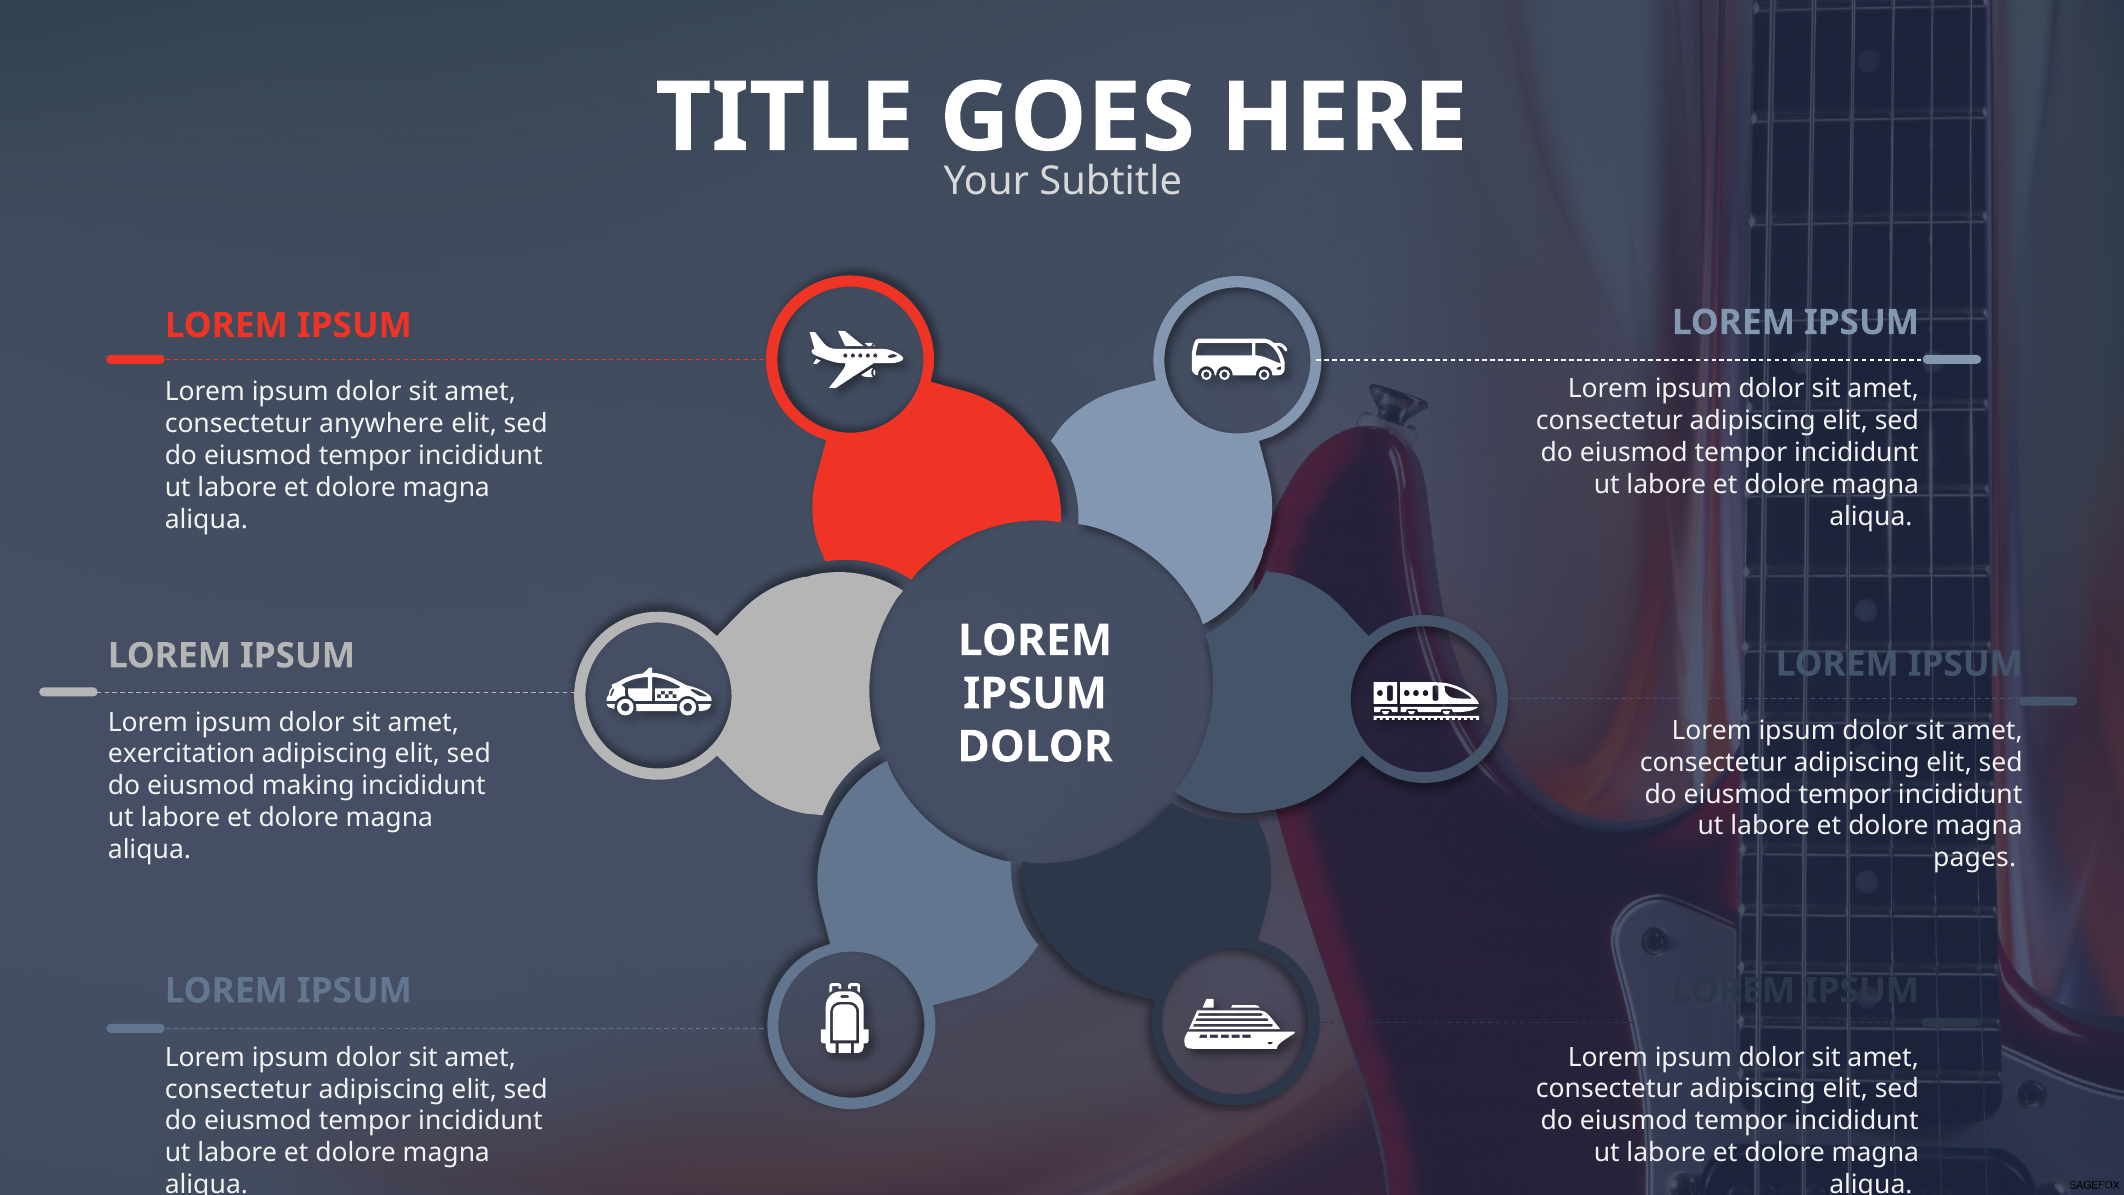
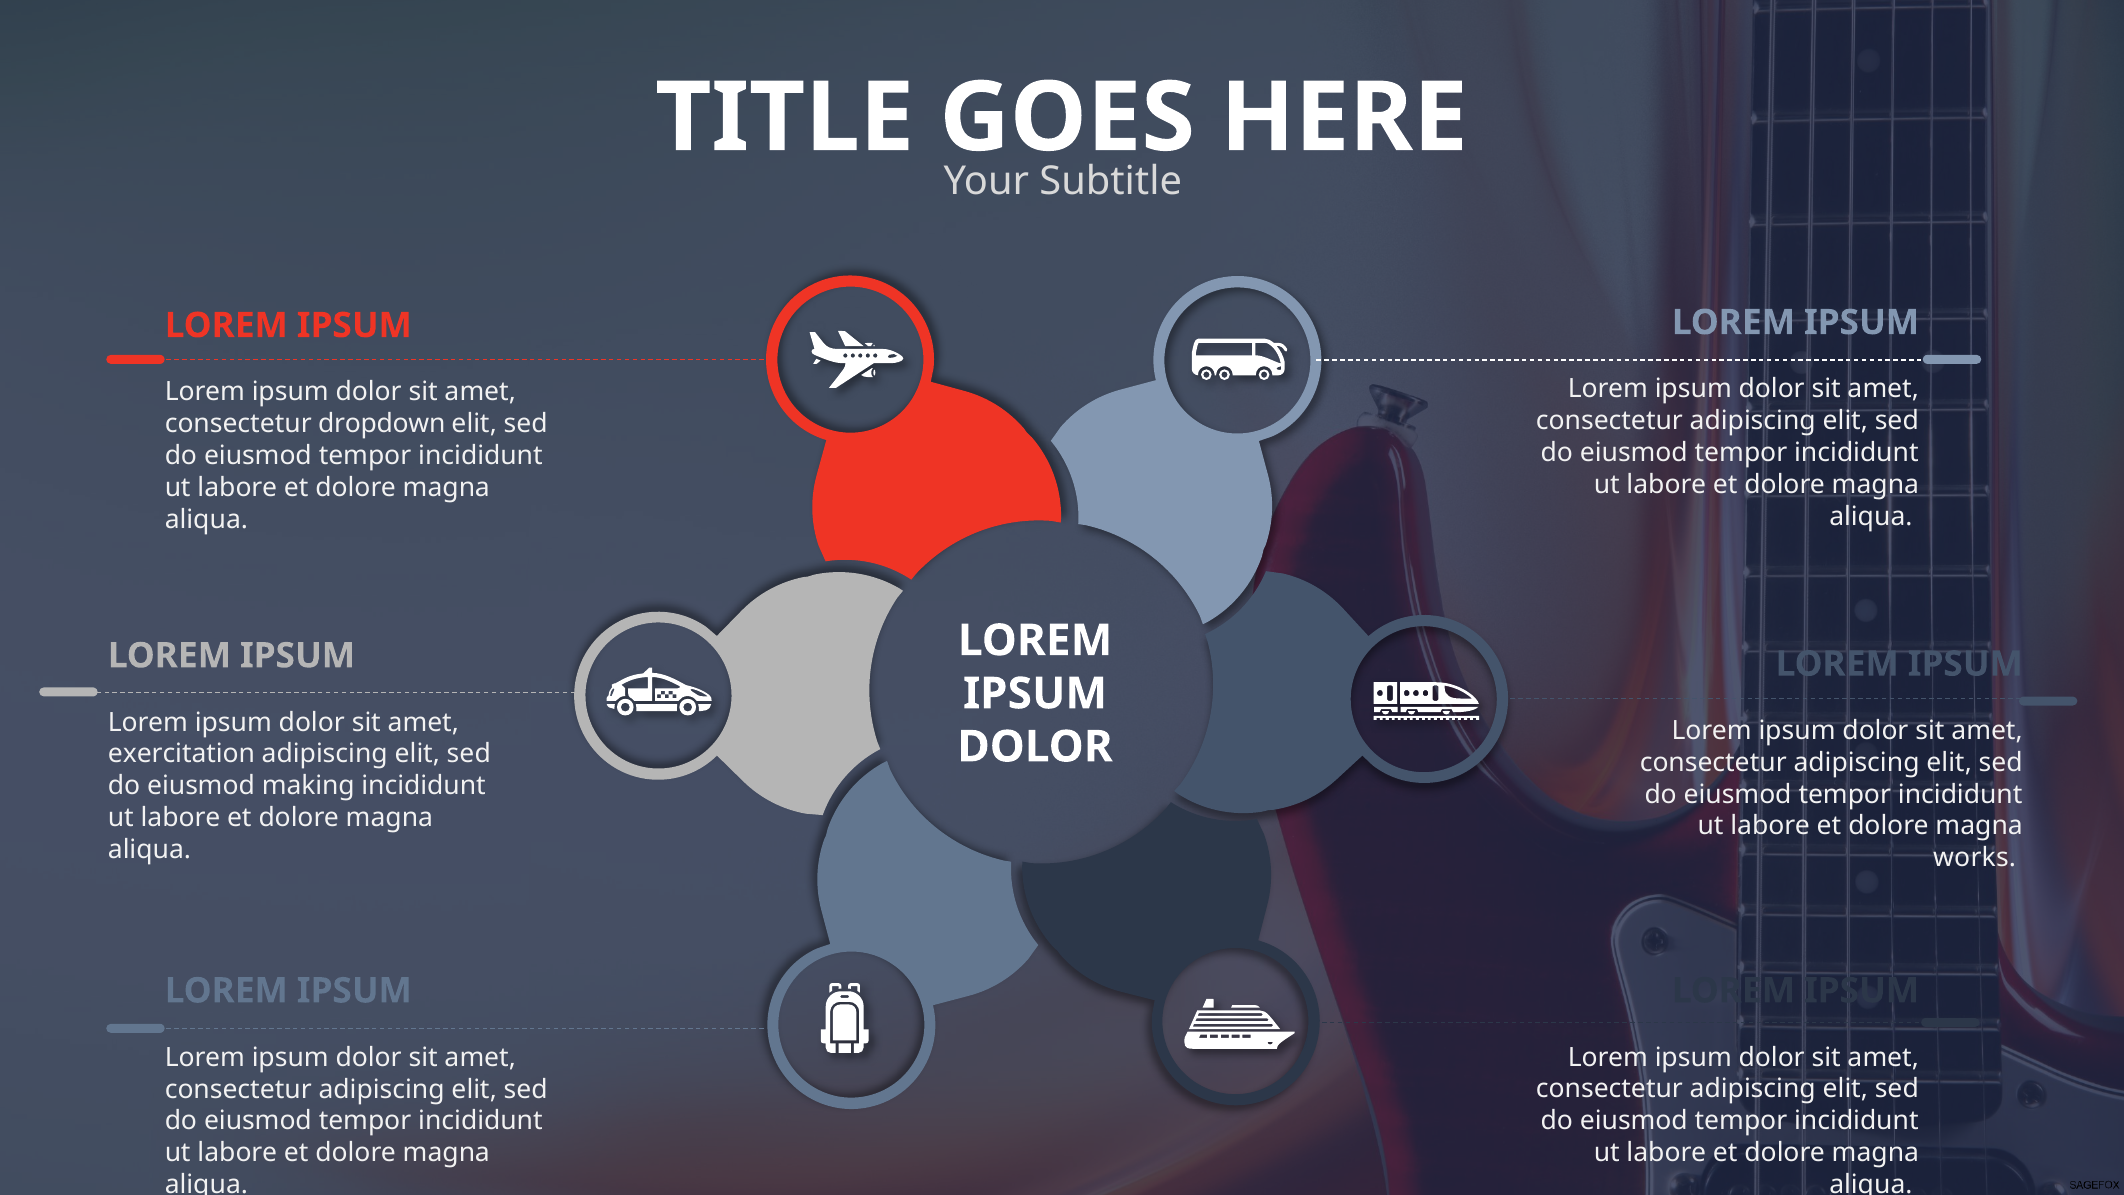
anywhere: anywhere -> dropdown
pages: pages -> works
